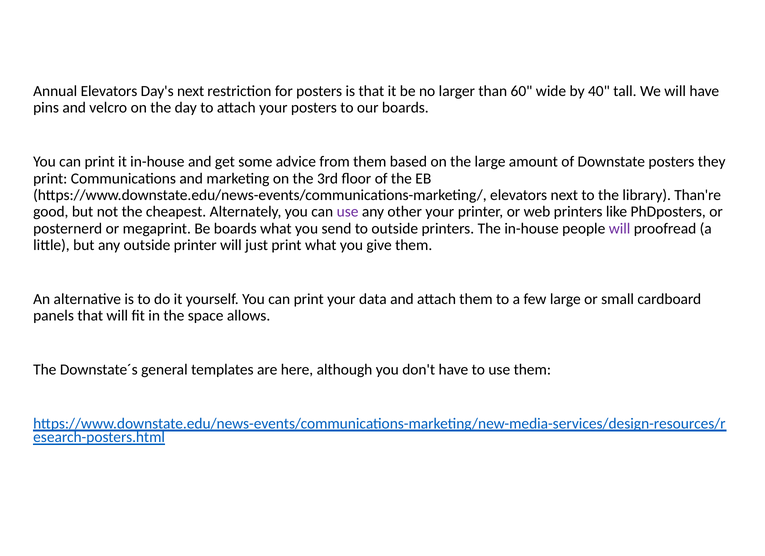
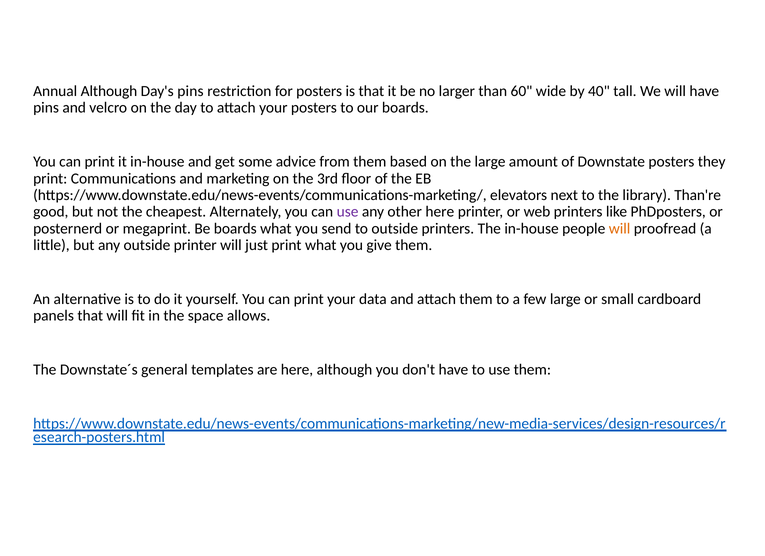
Annual Elevators: Elevators -> Although
Day's next: next -> pins
other your: your -> here
will at (620, 229) colour: purple -> orange
